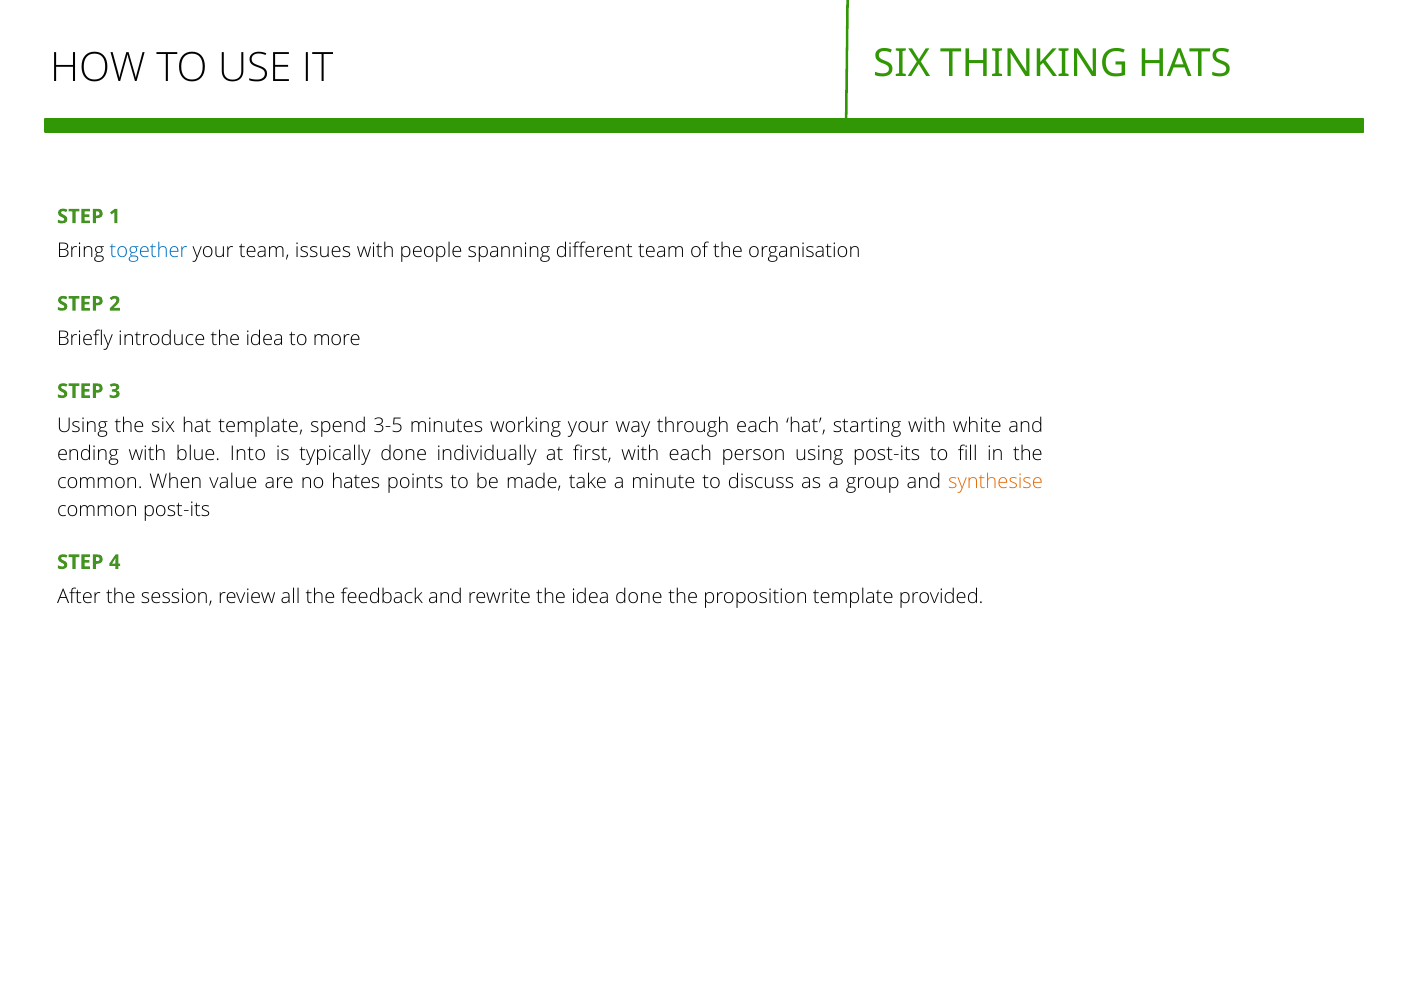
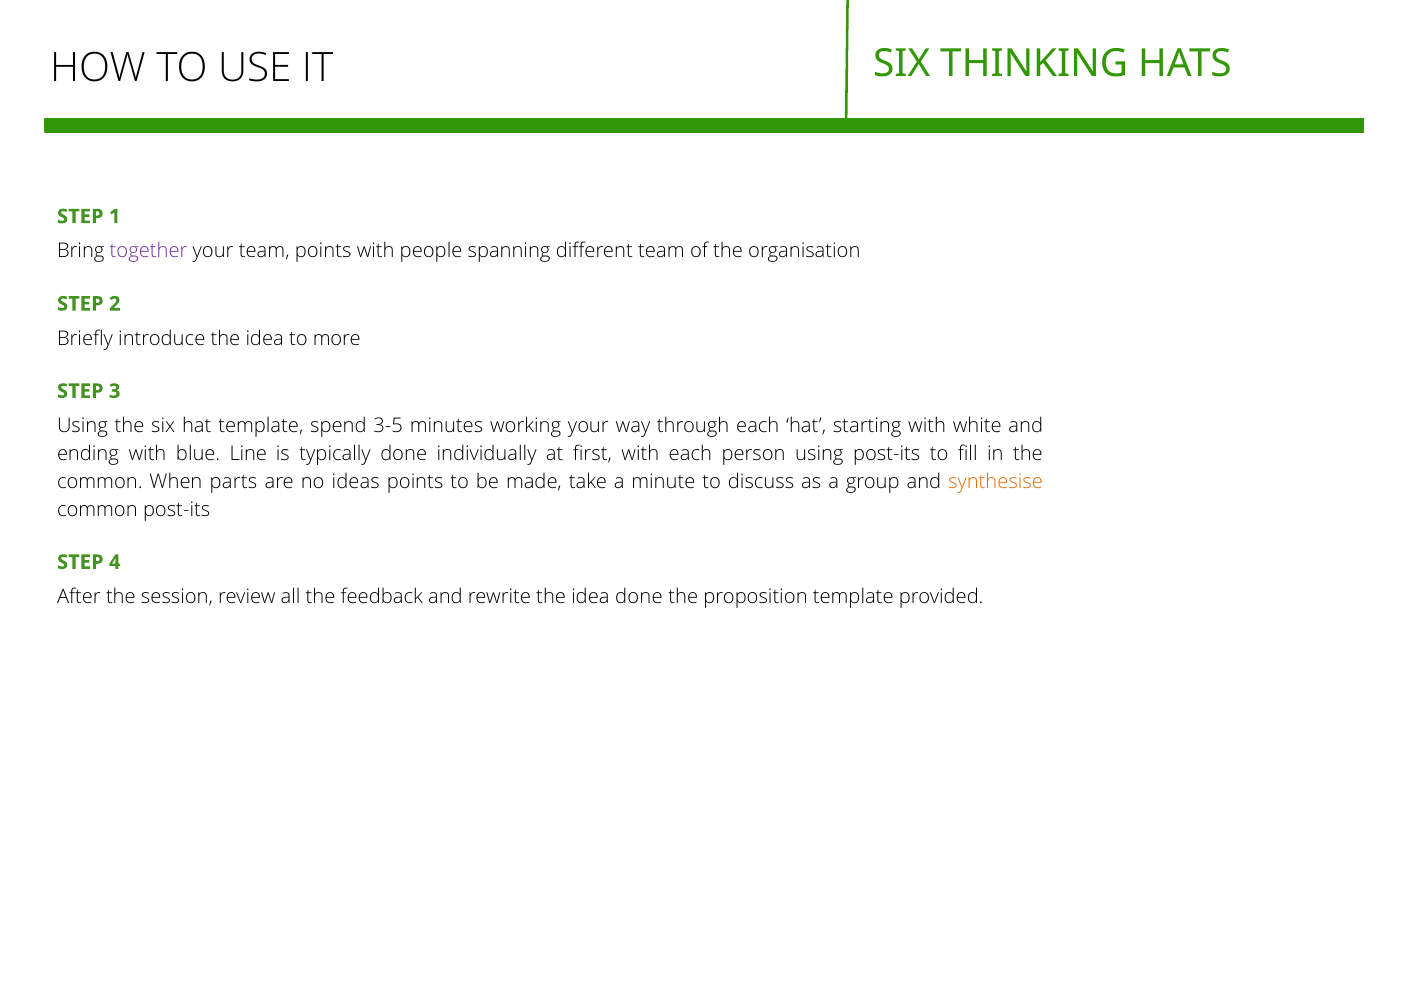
together colour: blue -> purple
team issues: issues -> points
Into: Into -> Line
value: value -> parts
hates: hates -> ideas
